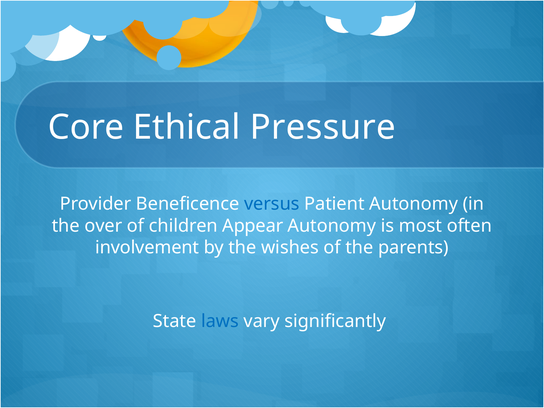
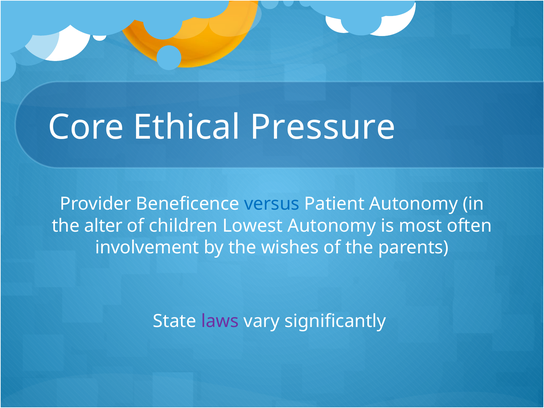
over: over -> alter
Appear: Appear -> Lowest
laws colour: blue -> purple
